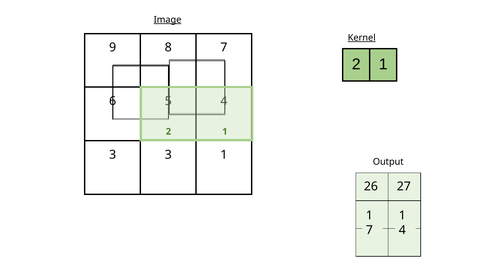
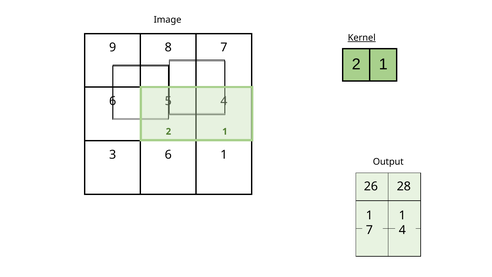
Image underline: present -> none
3 3: 3 -> 6
27: 27 -> 28
